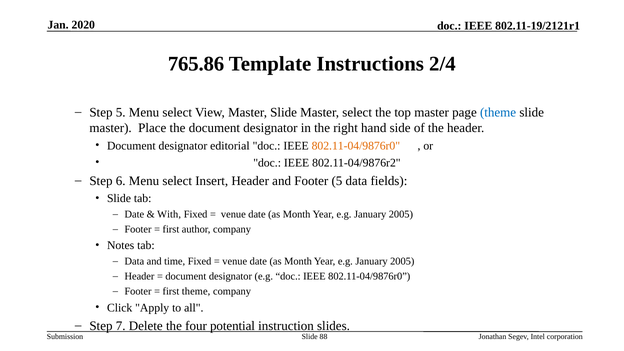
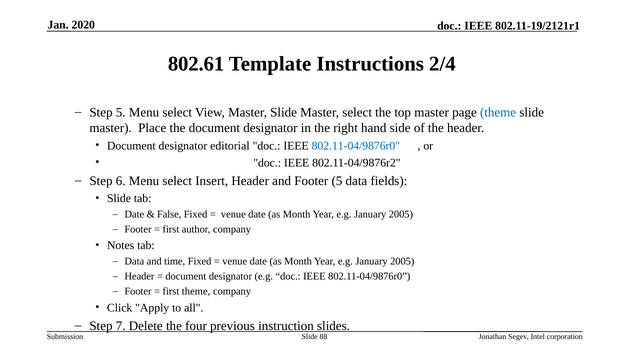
765.86: 765.86 -> 802.61
802.11-04/9876r0 at (356, 146) colour: orange -> blue
With: With -> False
potential: potential -> previous
